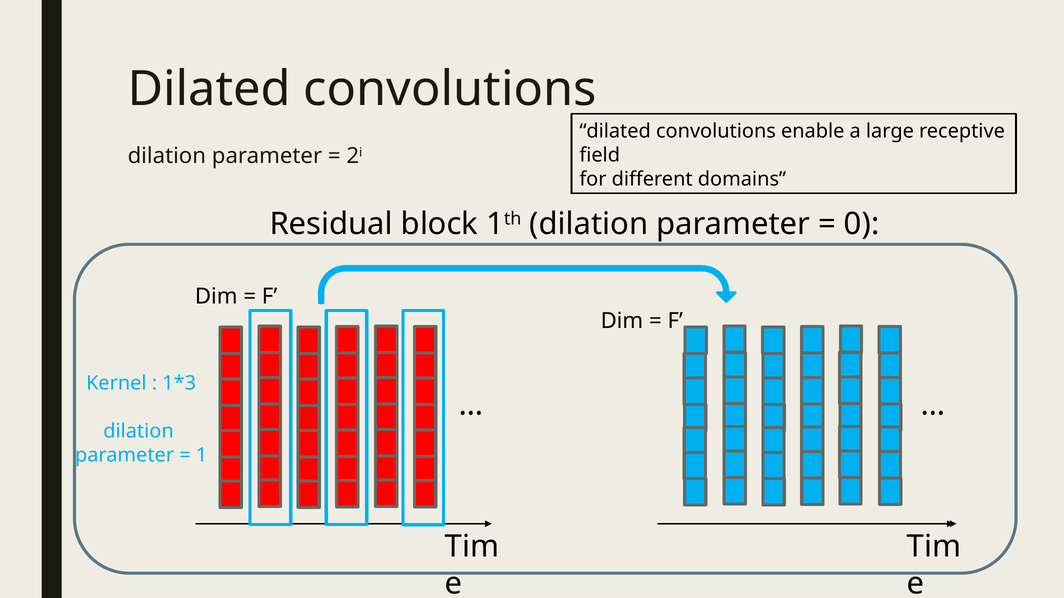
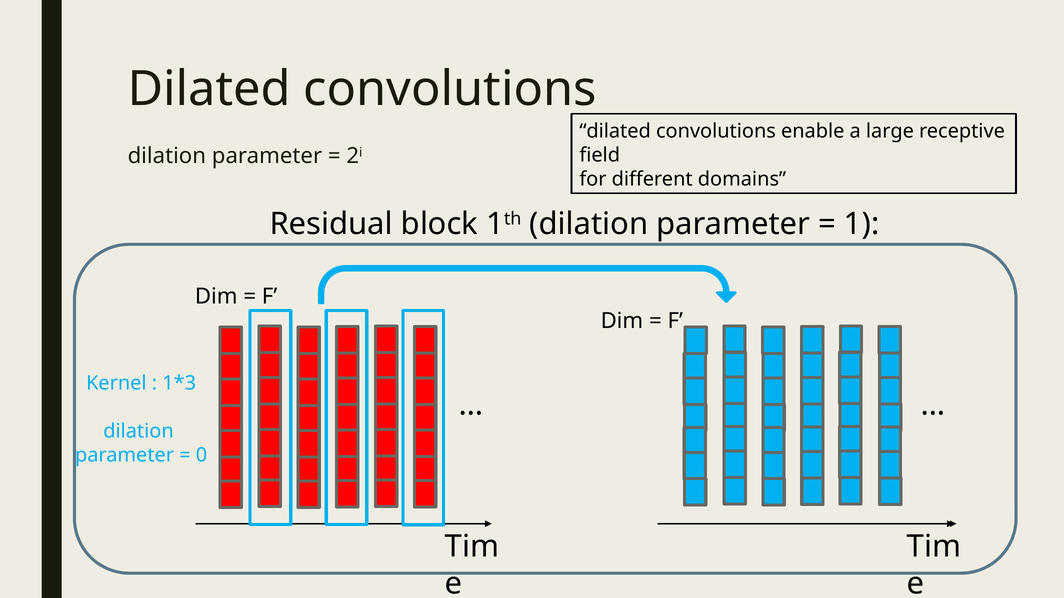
0: 0 -> 1
1: 1 -> 0
